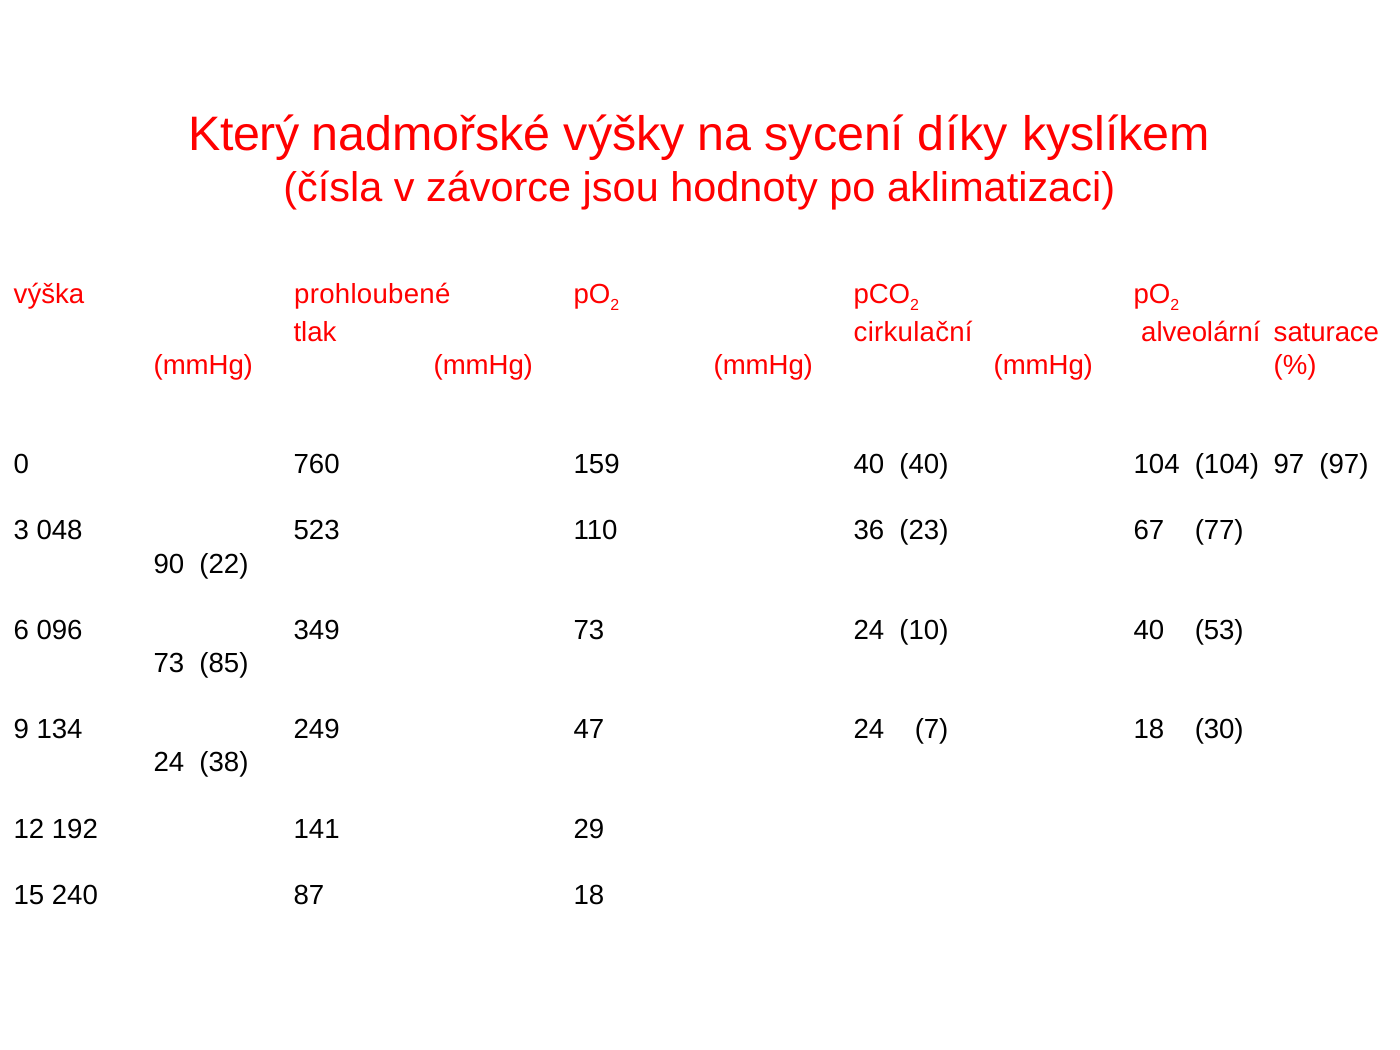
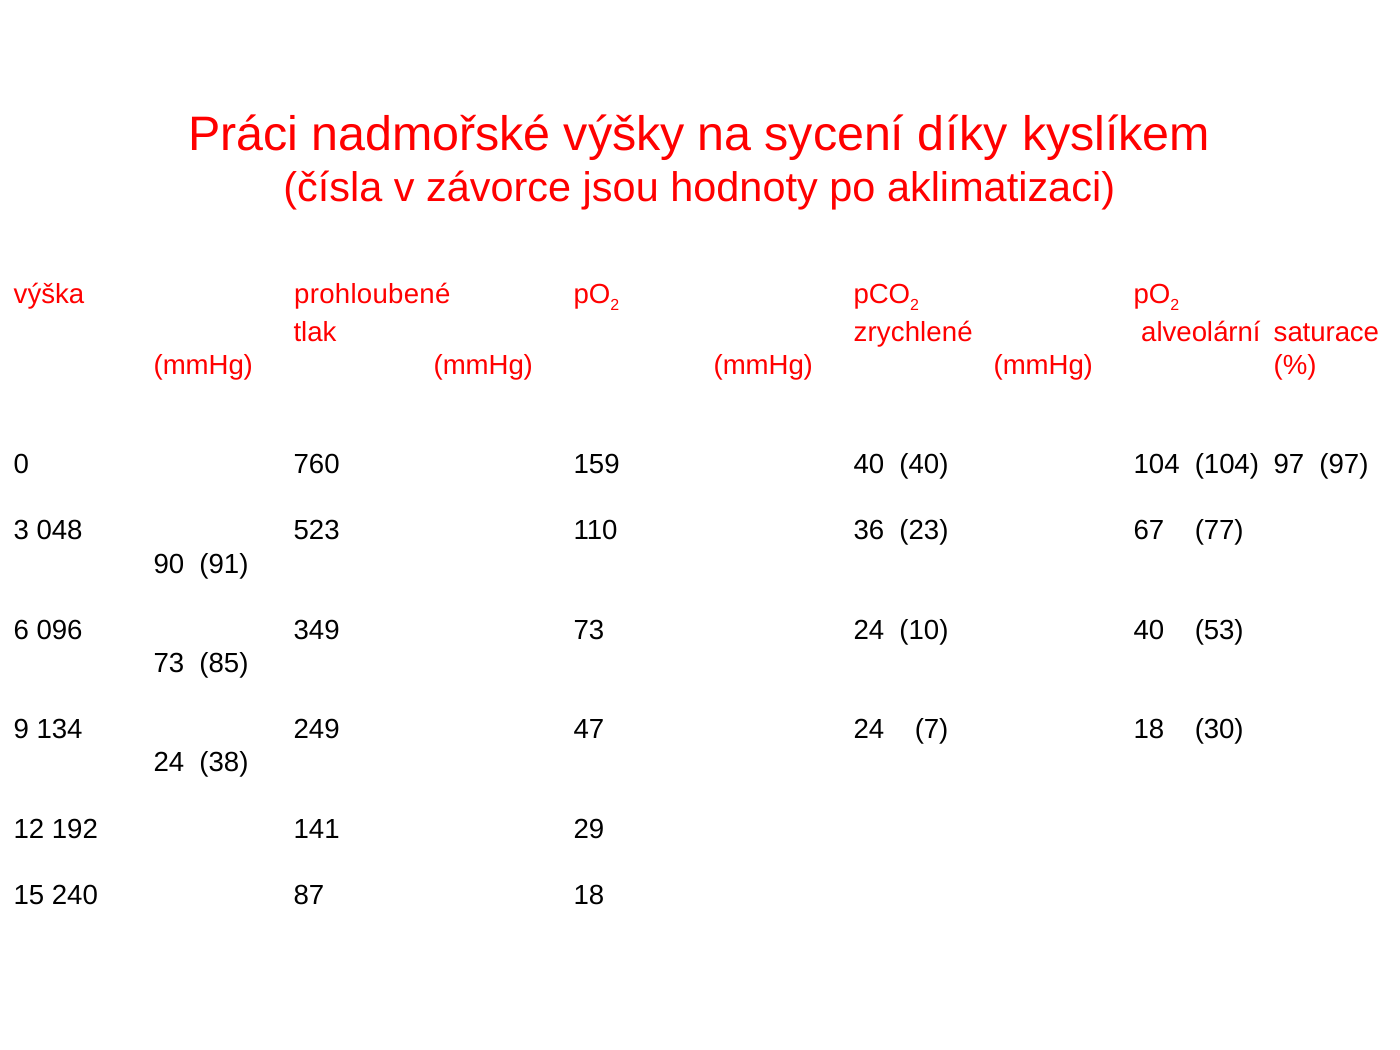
Který: Který -> Práci
cirkulační: cirkulační -> zrychlené
22: 22 -> 91
